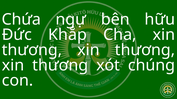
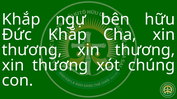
Chứa at (21, 20): Chứa -> Khắp
